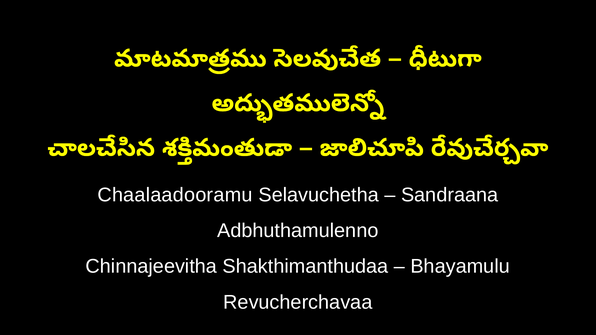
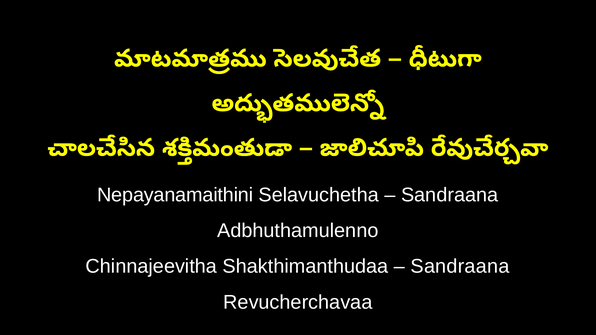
Chaalaadooramu: Chaalaadooramu -> Nepayanamaithini
Bhayamulu at (460, 267): Bhayamulu -> Sandraana
